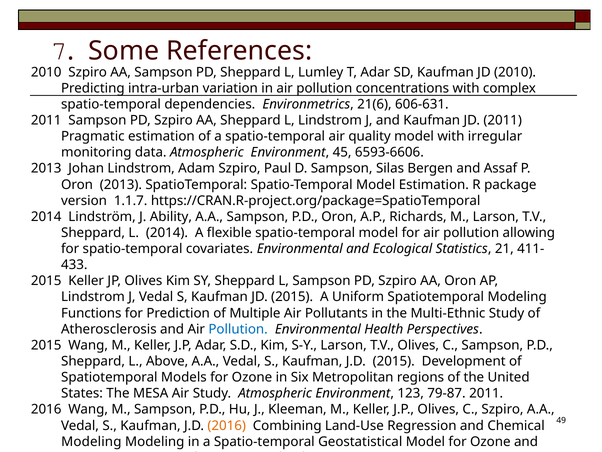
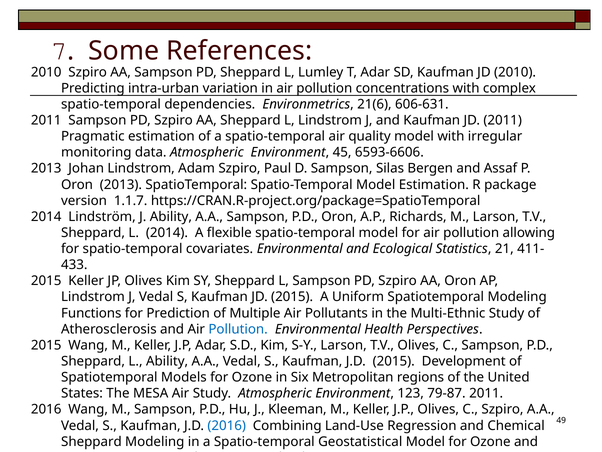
L Above: Above -> Ability
2016 at (227, 425) colour: orange -> blue
Modeling at (91, 441): Modeling -> Sheppard
